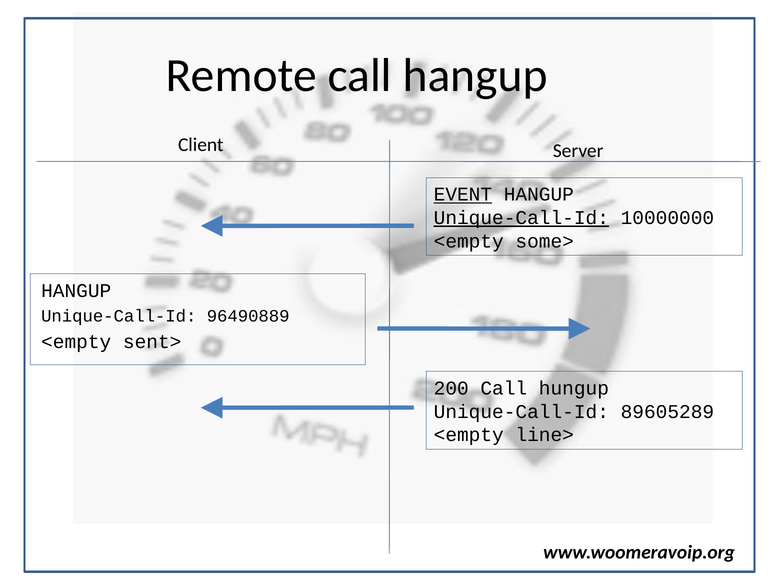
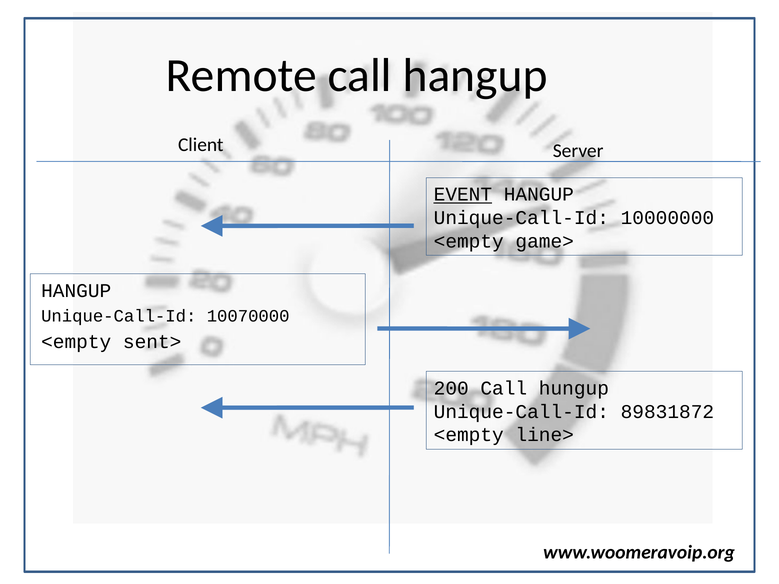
Unique-Call-Id at (521, 218) underline: present -> none
some>: some> -> game>
96490889: 96490889 -> 10070000
89605289: 89605289 -> 89831872
